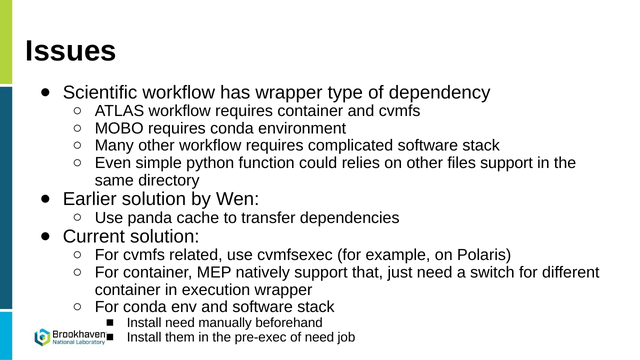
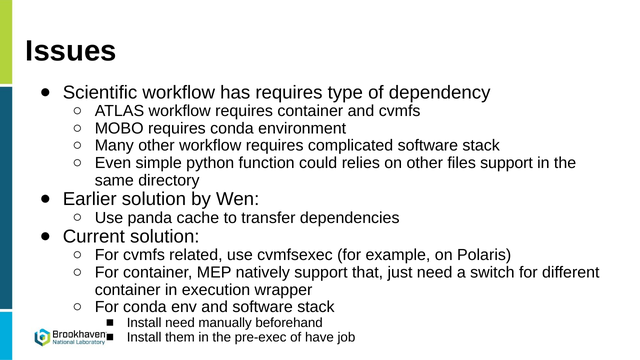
has wrapper: wrapper -> requires
of need: need -> have
